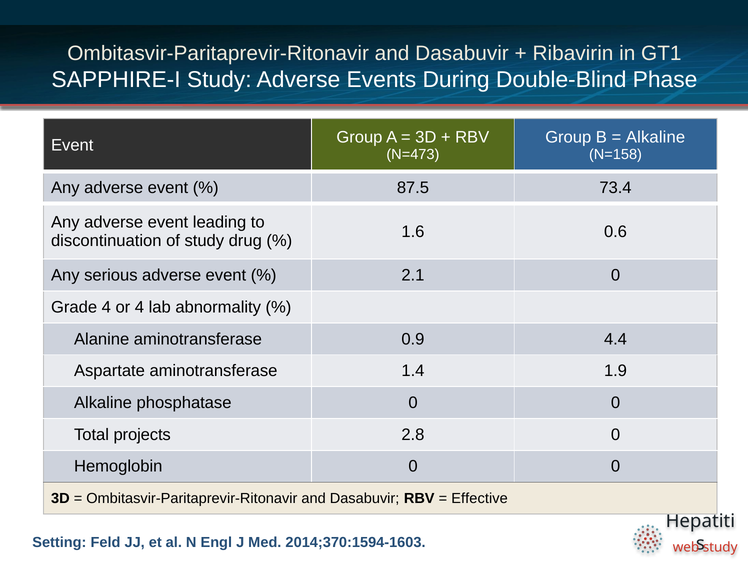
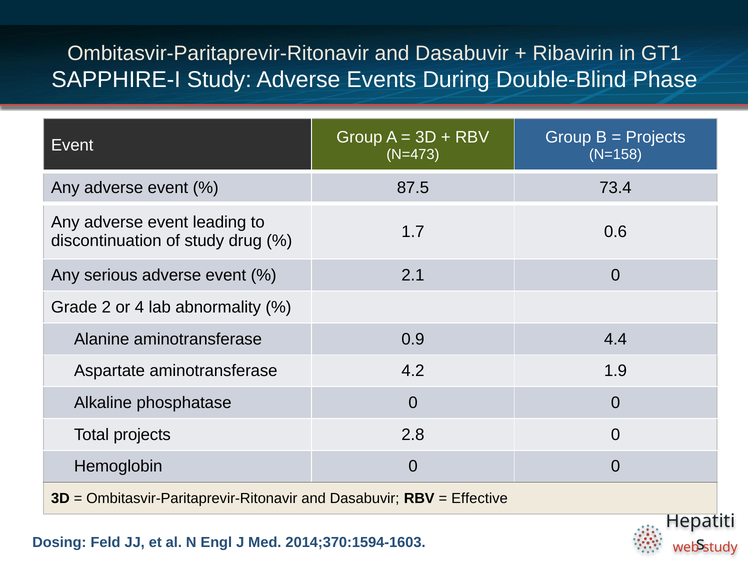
Alkaline at (656, 137): Alkaline -> Projects
1.6: 1.6 -> 1.7
Grade 4: 4 -> 2
1.4: 1.4 -> 4.2
Setting: Setting -> Dosing
